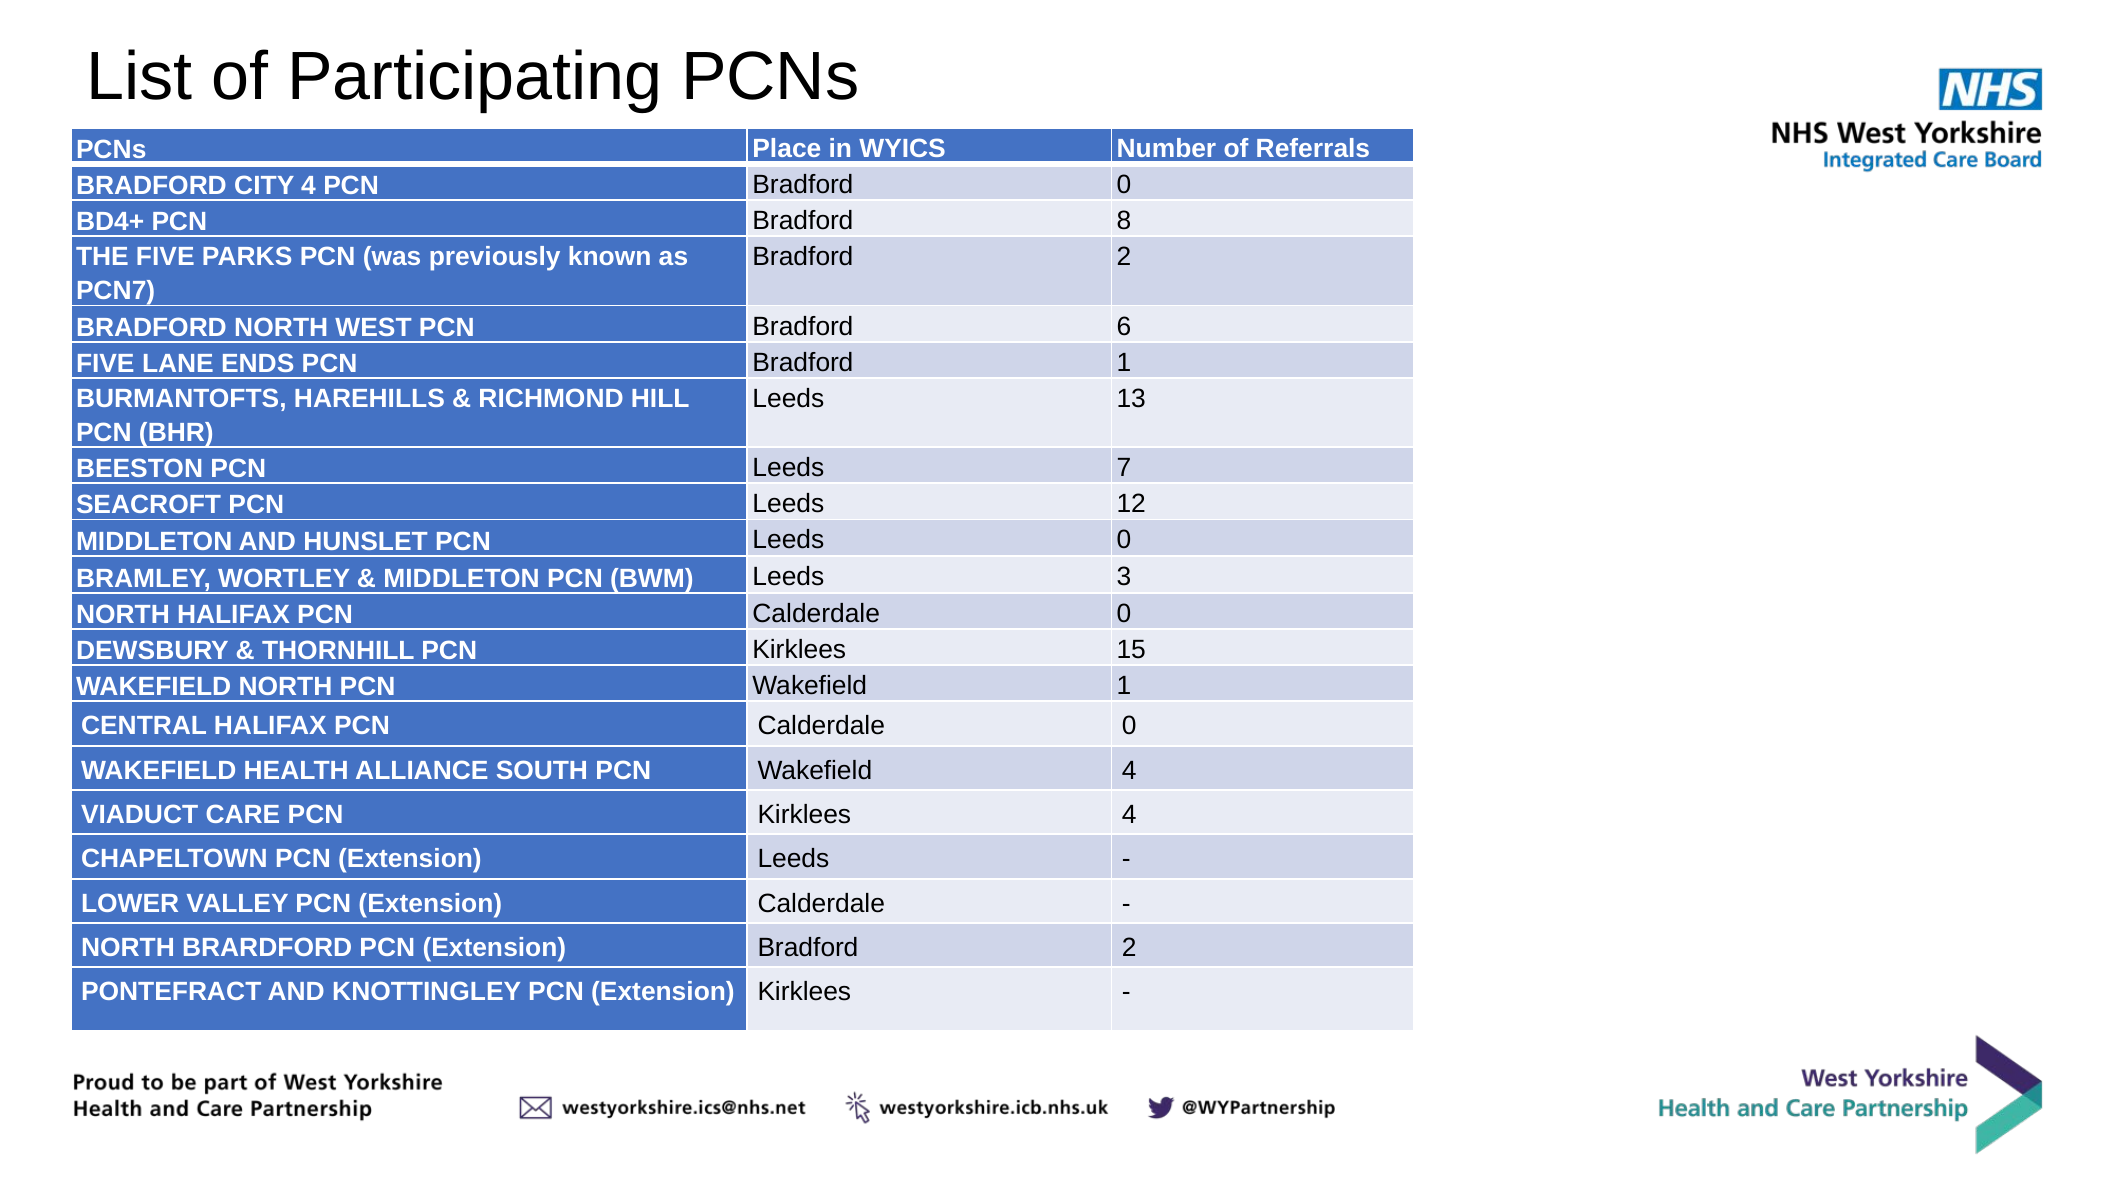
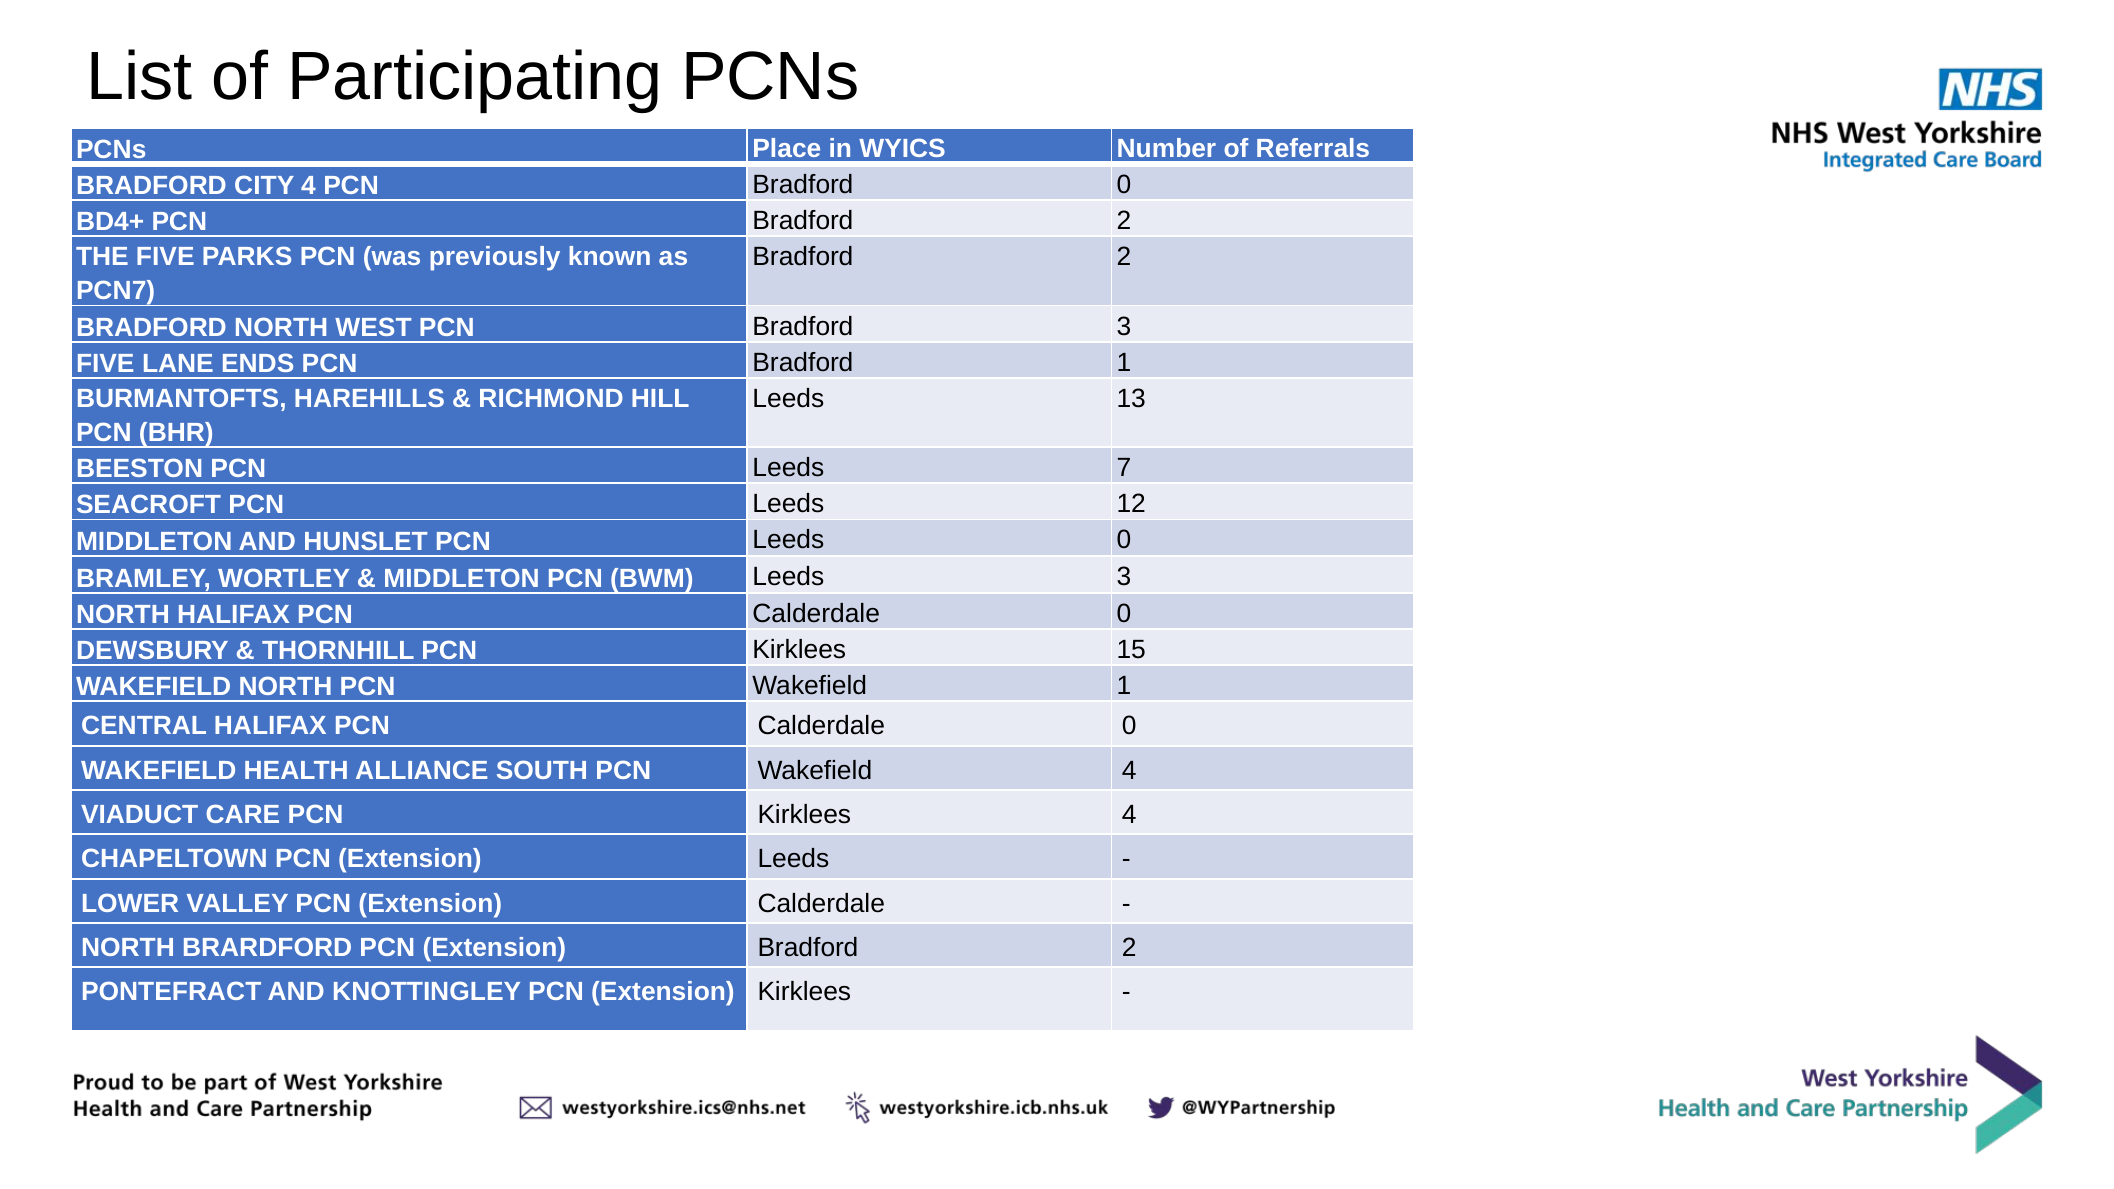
PCN Bradford 8: 8 -> 2
Bradford 6: 6 -> 3
